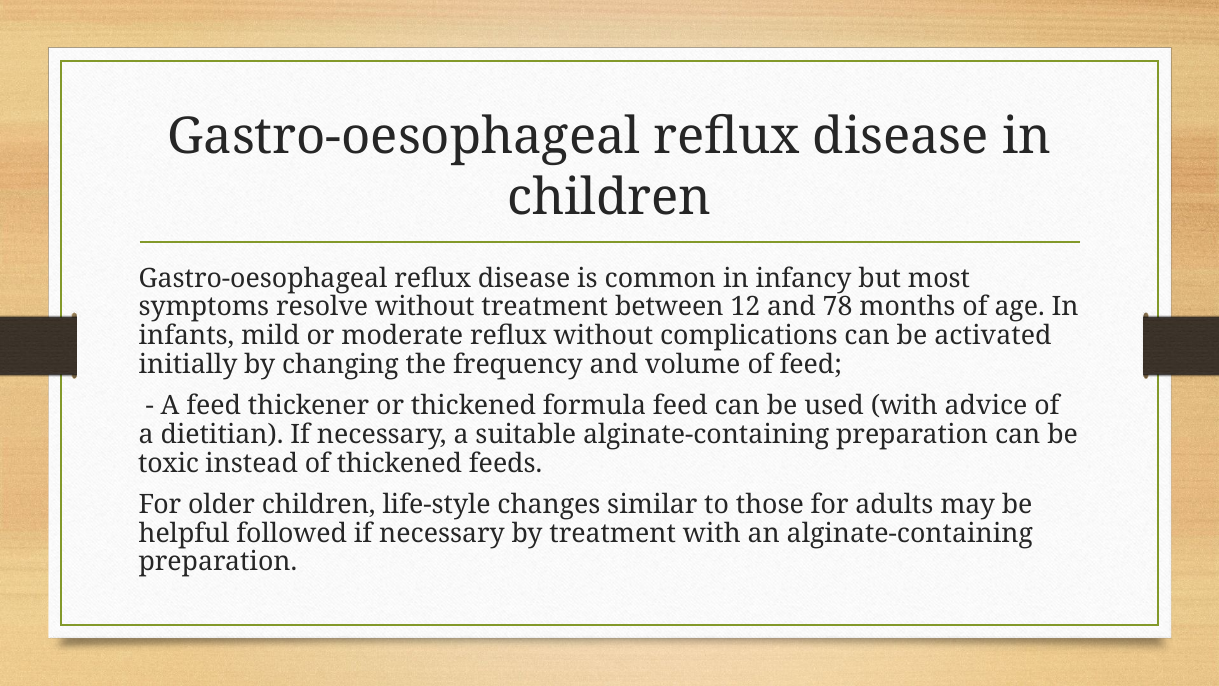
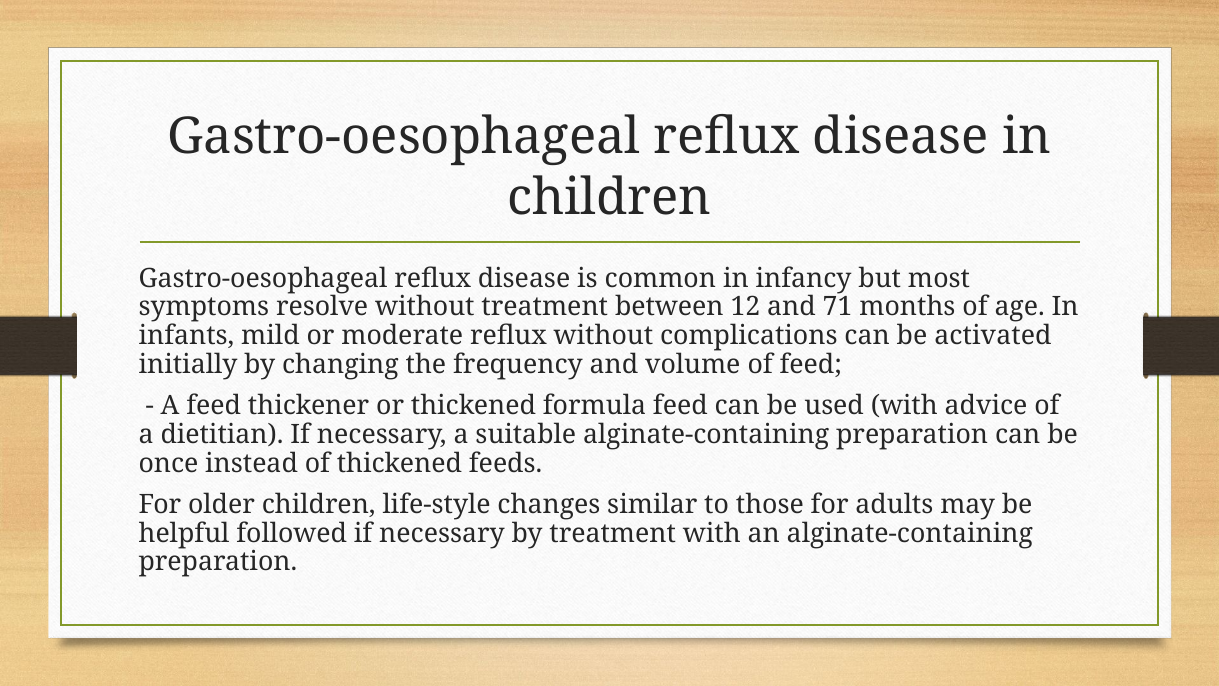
78: 78 -> 71
toxic: toxic -> once
